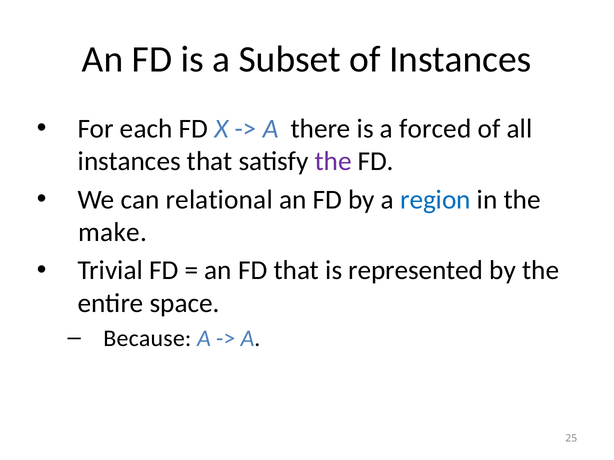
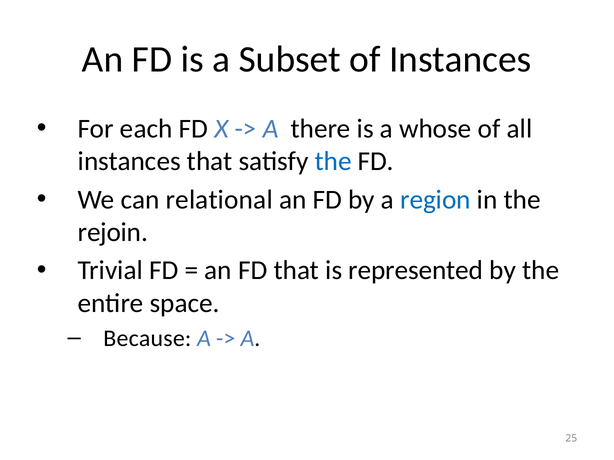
forced: forced -> whose
the at (333, 162) colour: purple -> blue
make: make -> rejoin
